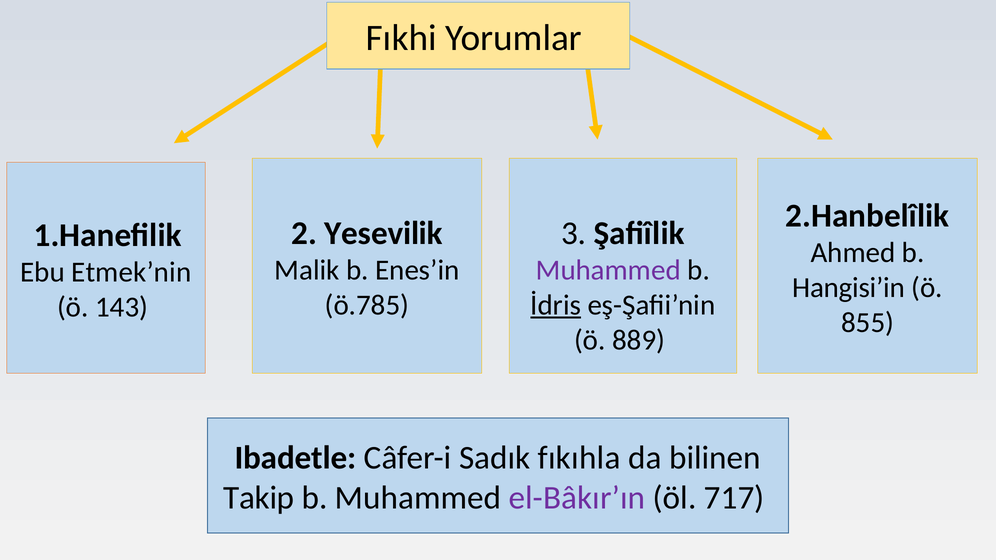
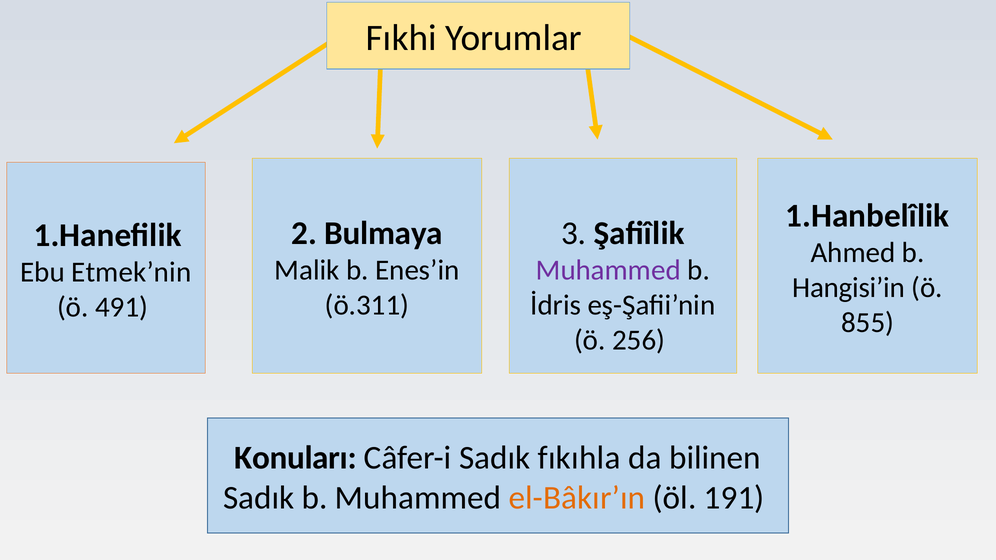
2.Hanbelîlik: 2.Hanbelîlik -> 1.Hanbelîlik
Yesevilik: Yesevilik -> Bulmaya
ö.785: ö.785 -> ö.311
İdris underline: present -> none
143: 143 -> 491
889: 889 -> 256
Ibadetle: Ibadetle -> Konuları
Takip at (259, 498): Takip -> Sadık
el-Bâkır’ın colour: purple -> orange
717: 717 -> 191
